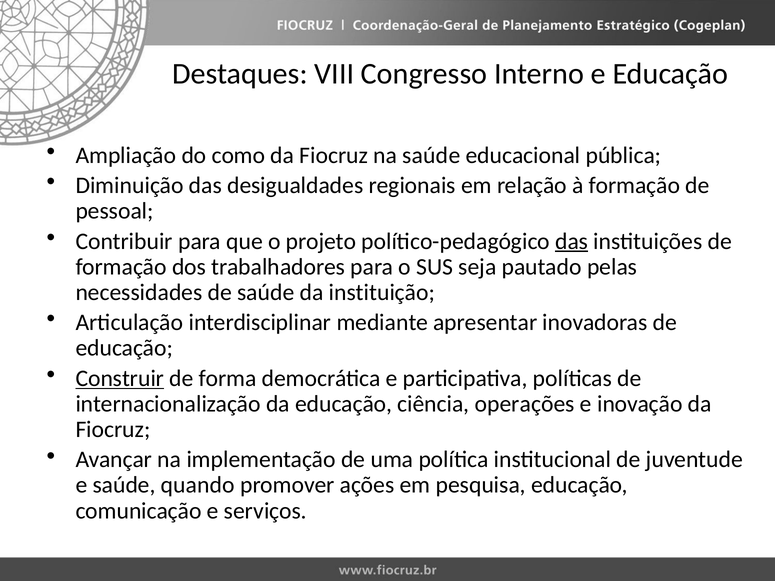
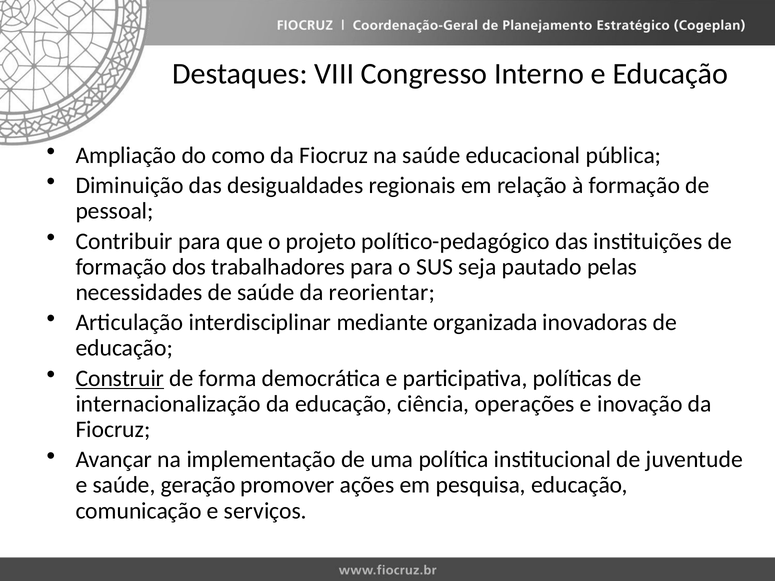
das at (572, 241) underline: present -> none
instituição: instituição -> reorientar
apresentar: apresentar -> organizada
quando: quando -> geração
